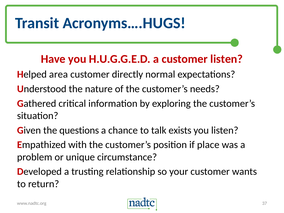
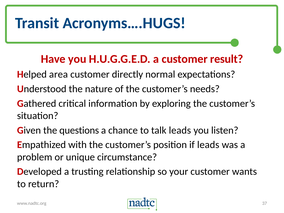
customer listen: listen -> result
talk exists: exists -> leads
if place: place -> leads
